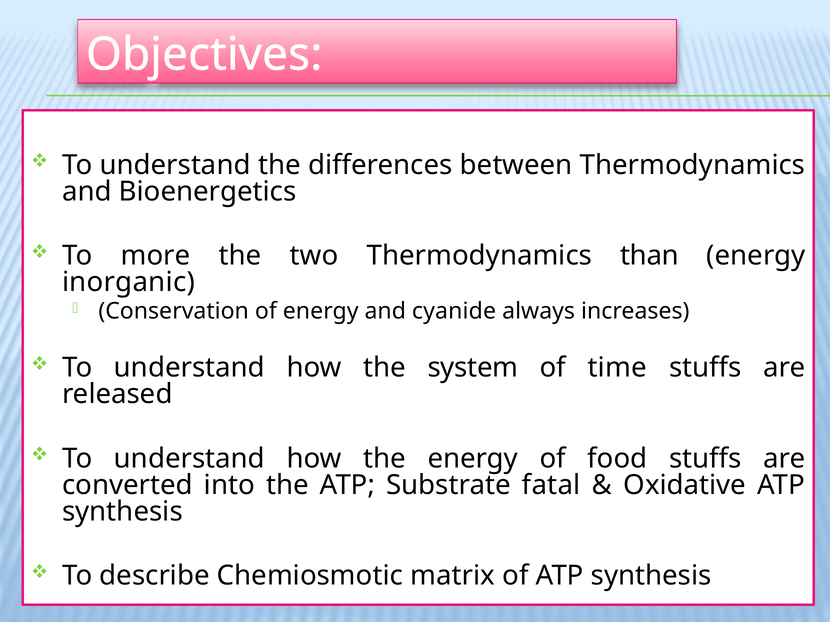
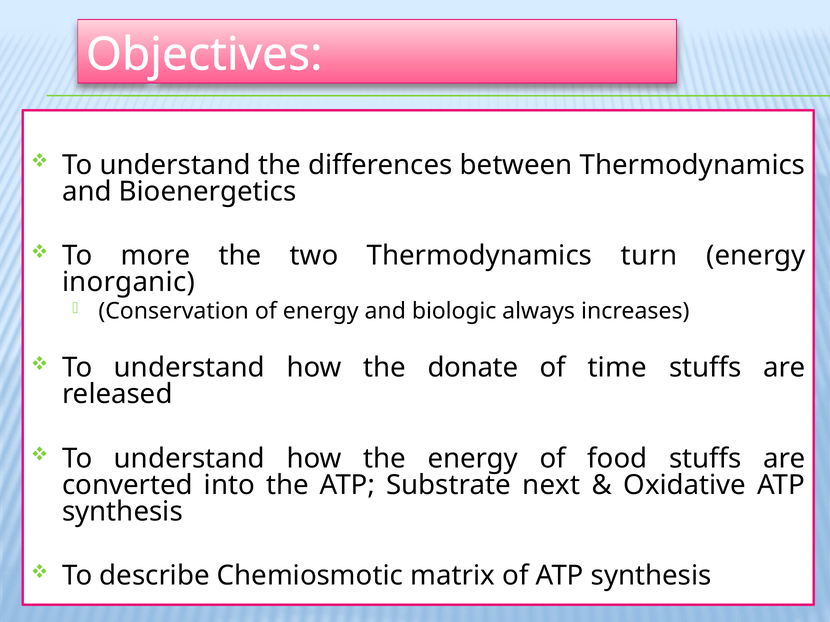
than: than -> turn
cyanide: cyanide -> biologic
system: system -> donate
fatal: fatal -> next
